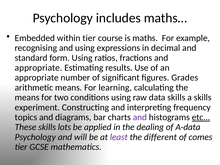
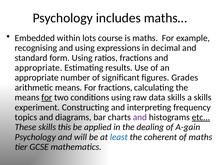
within tier: tier -> lots
For learning: learning -> fractions
for at (47, 97) underline: none -> present
lots: lots -> this
A-data: A-data -> A-gain
least colour: purple -> blue
different: different -> coherent
of comes: comes -> maths
